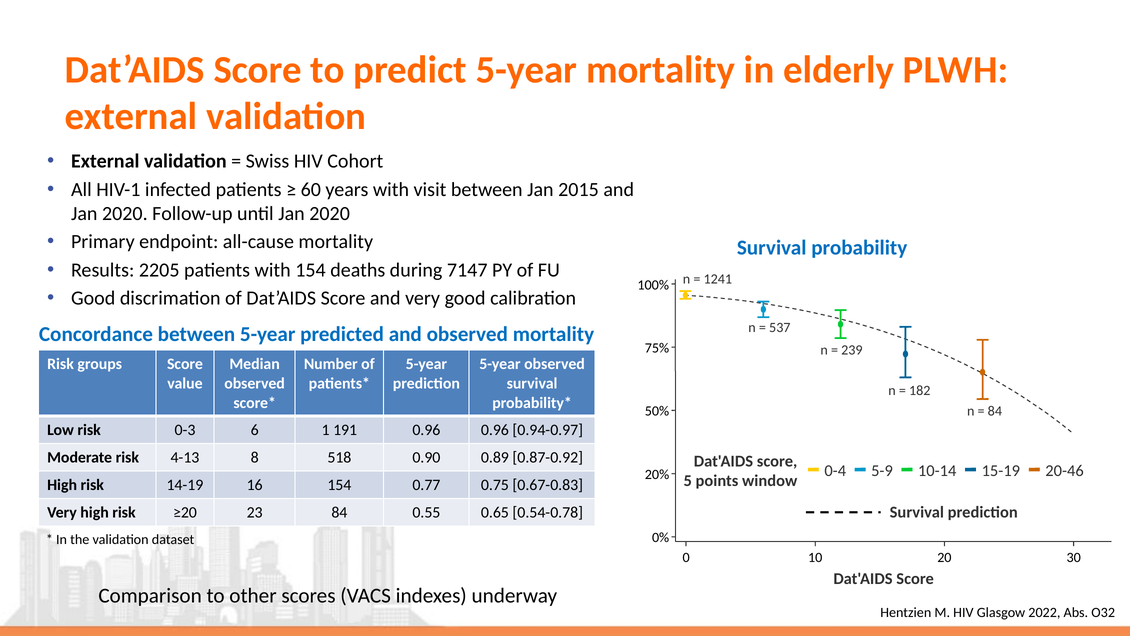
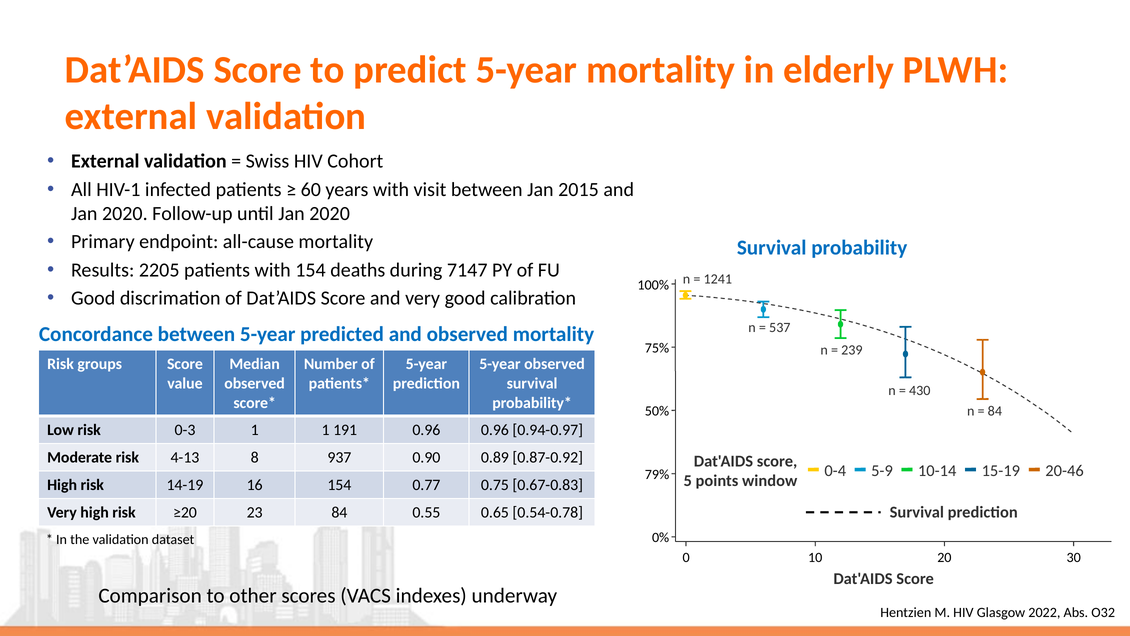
182: 182 -> 430
0-3 6: 6 -> 1
518: 518 -> 937
20%: 20% -> 79%
